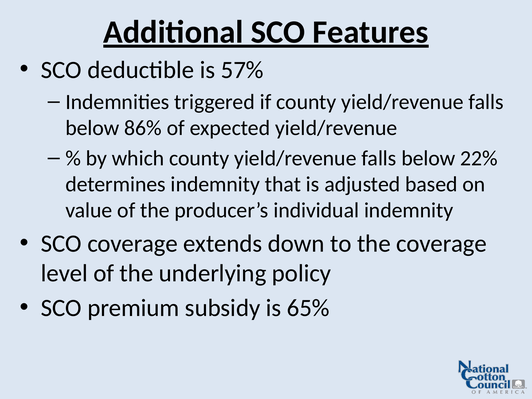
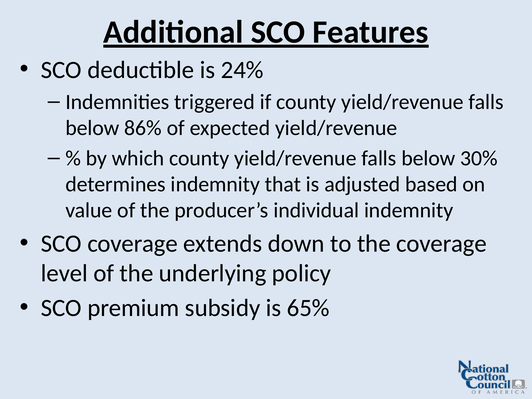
57%: 57% -> 24%
22%: 22% -> 30%
